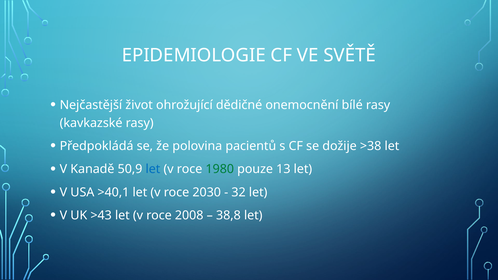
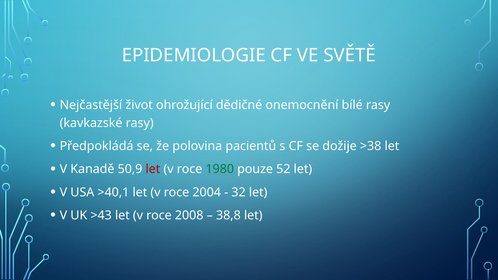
let at (153, 169) colour: blue -> red
13: 13 -> 52
2030: 2030 -> 2004
